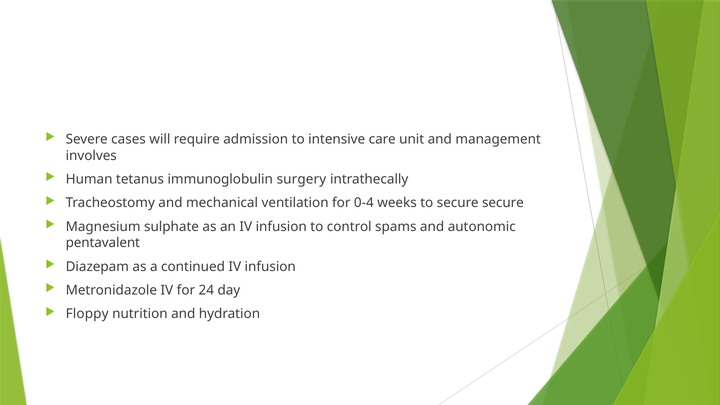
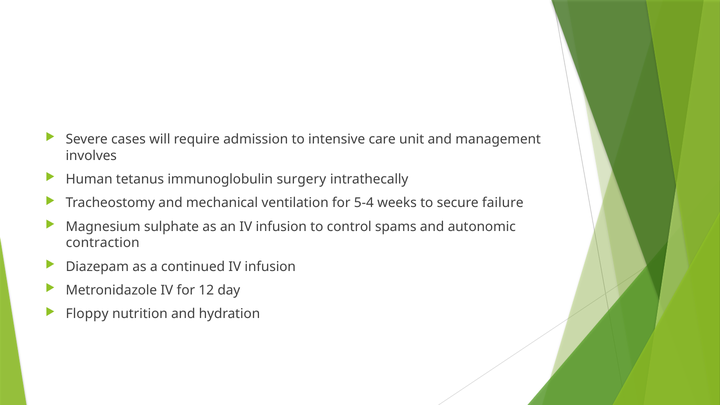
0-4: 0-4 -> 5-4
secure secure: secure -> failure
pentavalent: pentavalent -> contraction
24: 24 -> 12
